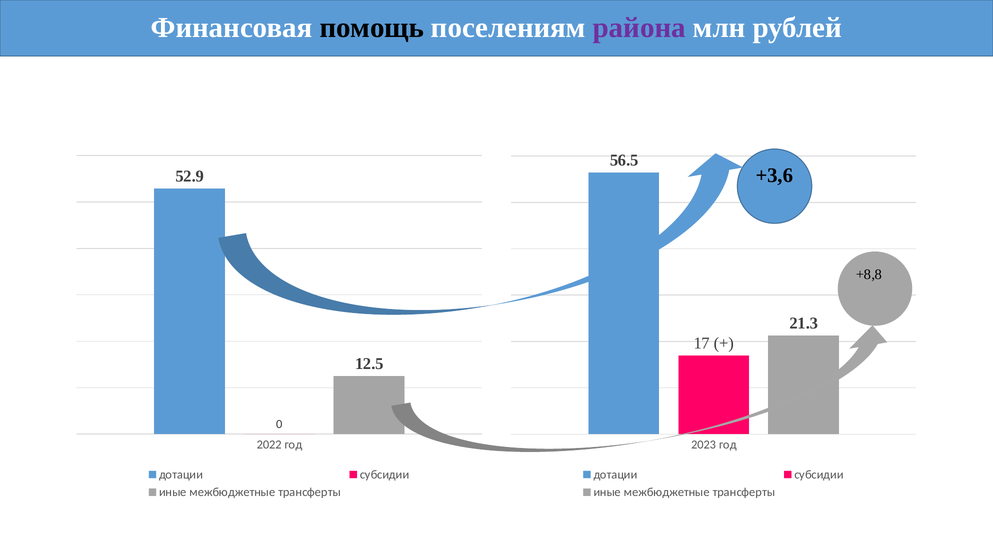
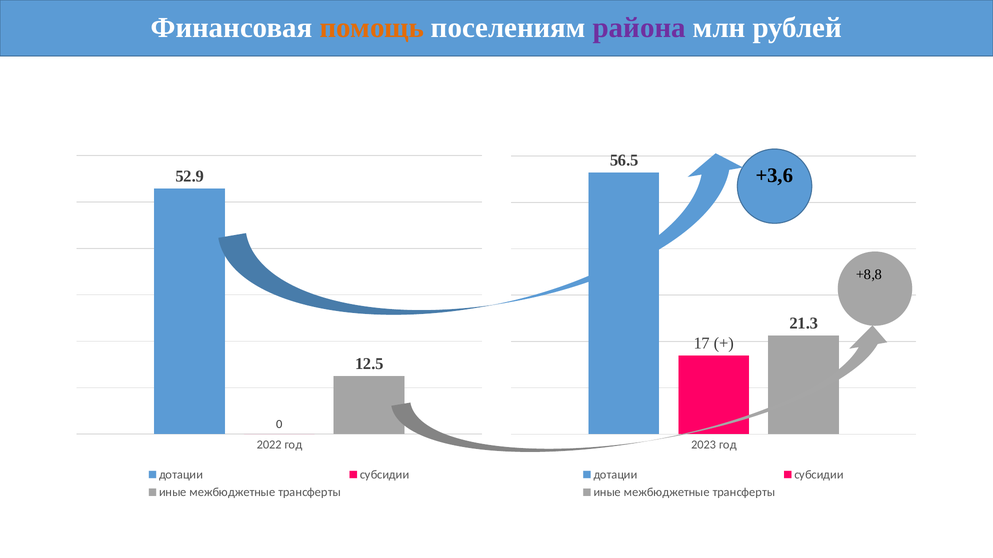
помощь colour: black -> orange
